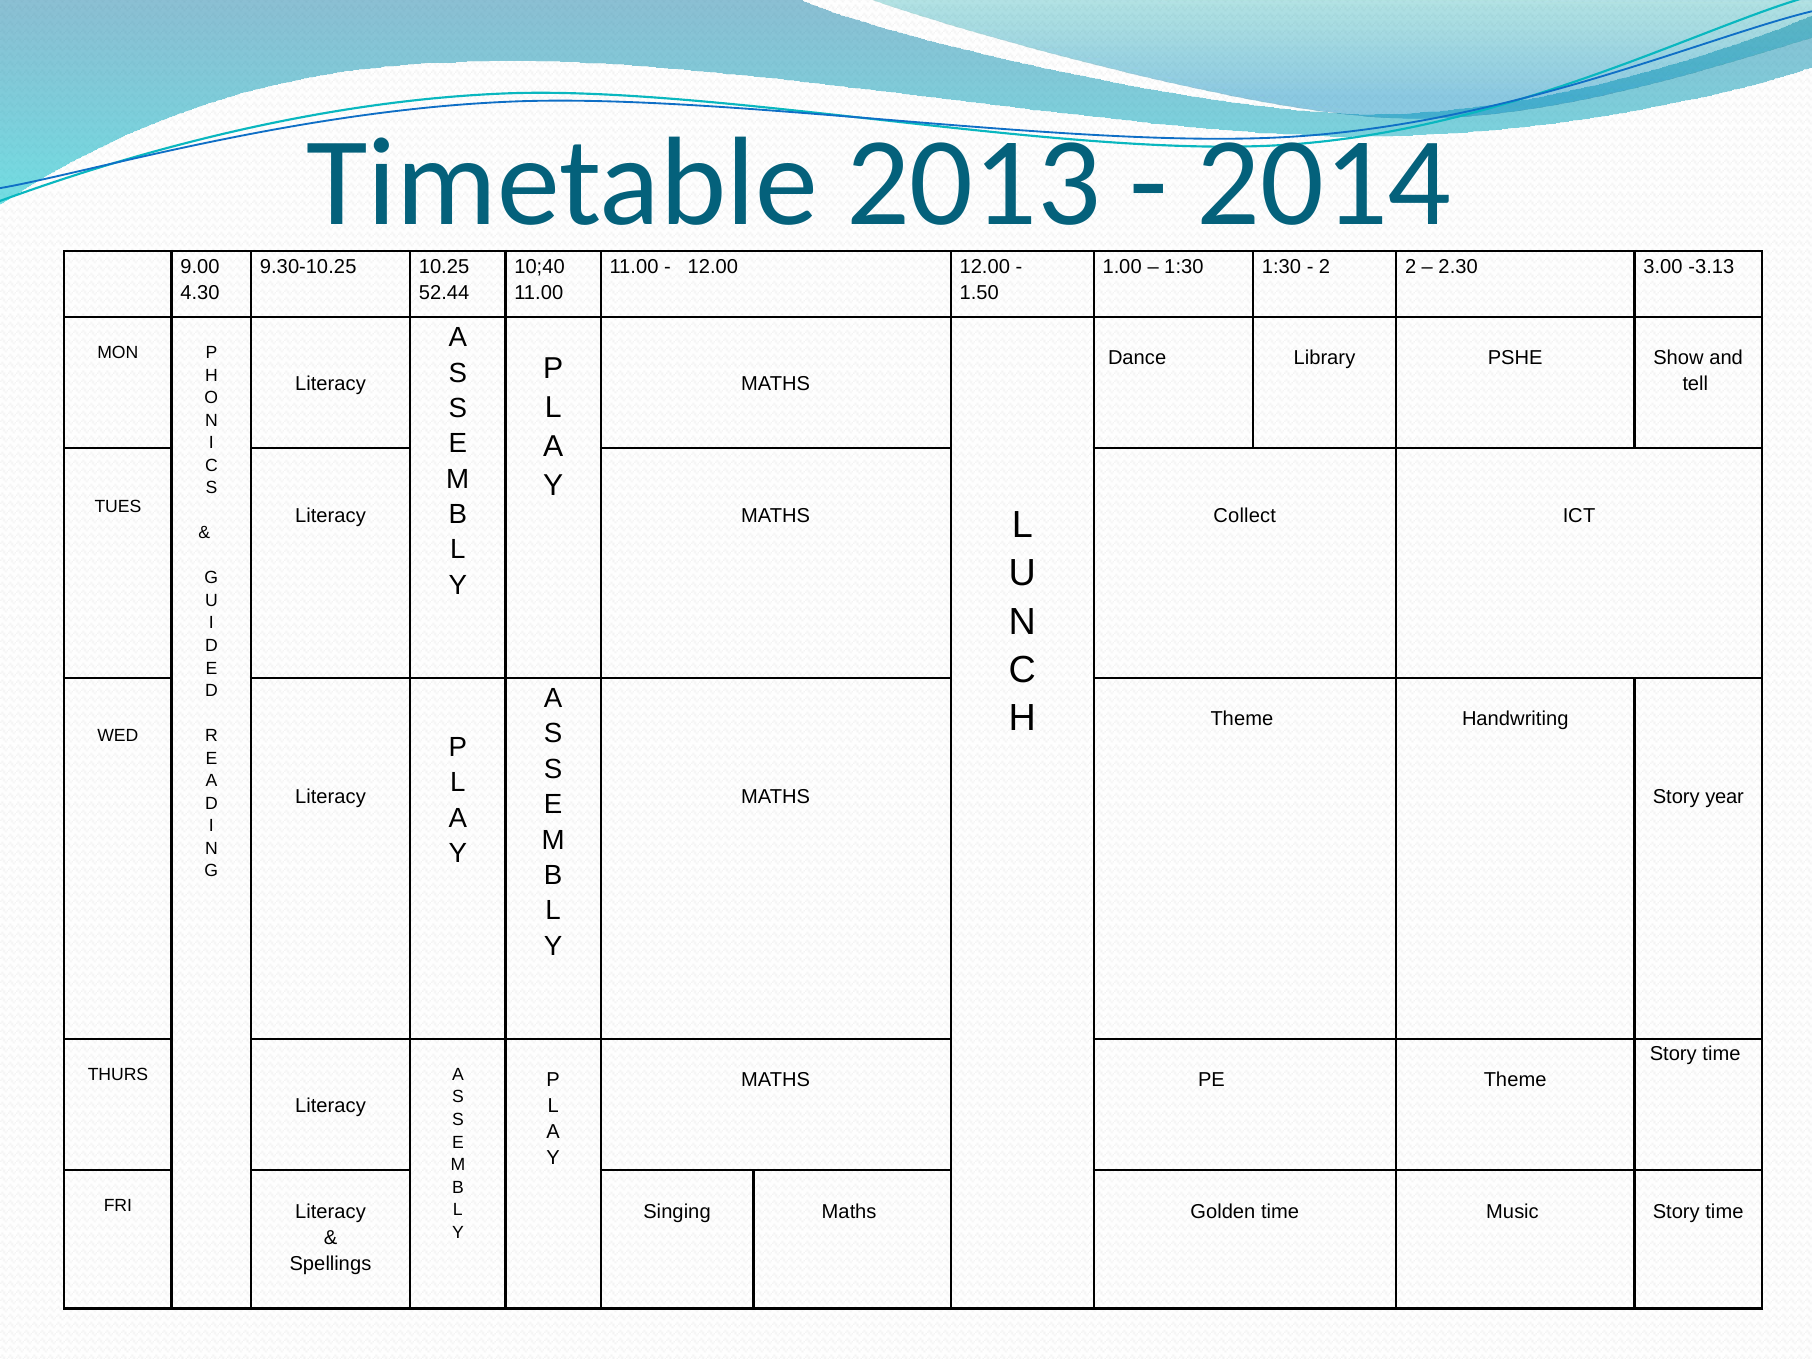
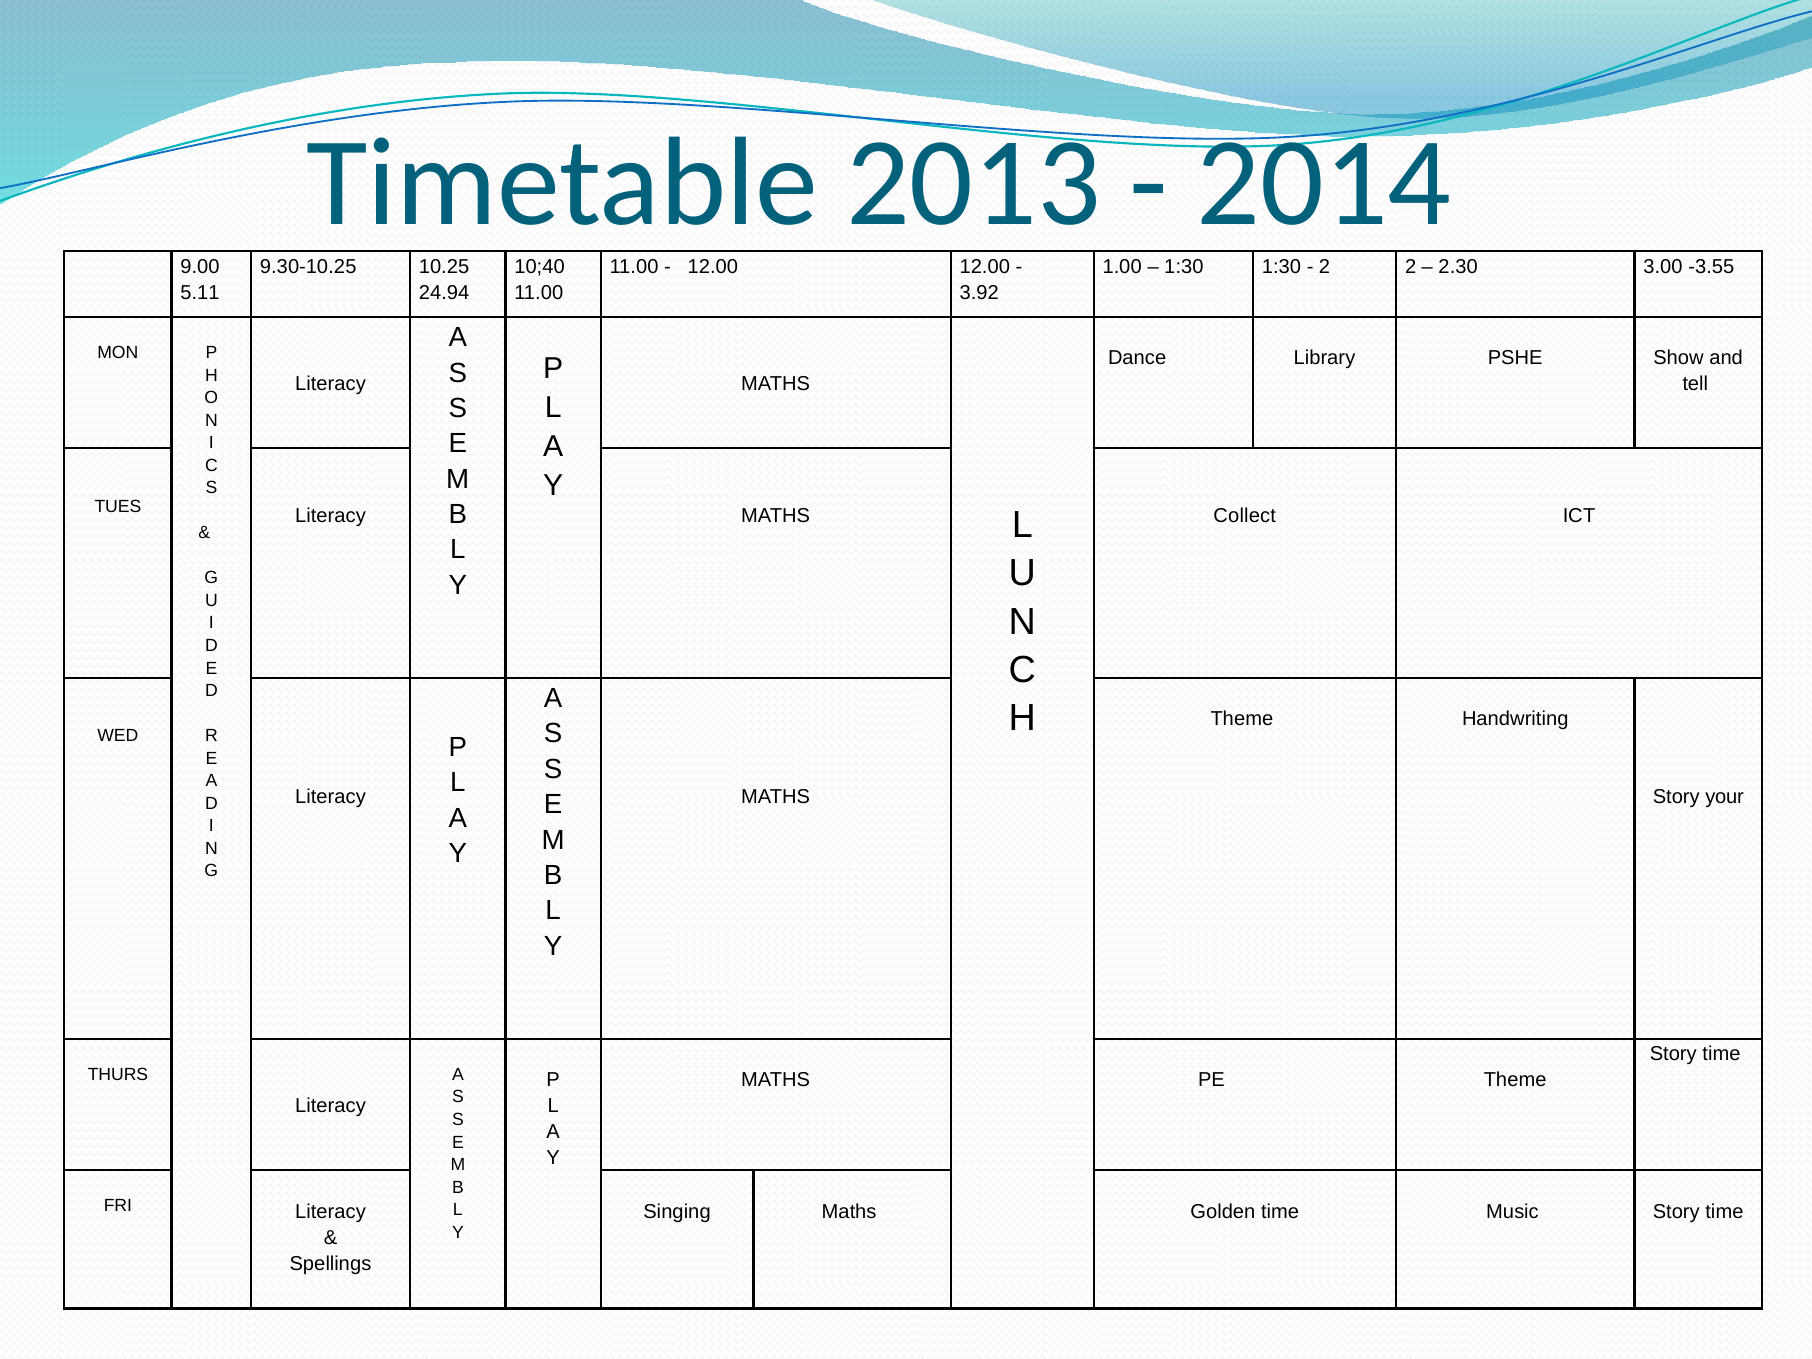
-3.13: -3.13 -> -3.55
4.30: 4.30 -> 5.11
52.44: 52.44 -> 24.94
1.50: 1.50 -> 3.92
year: year -> your
